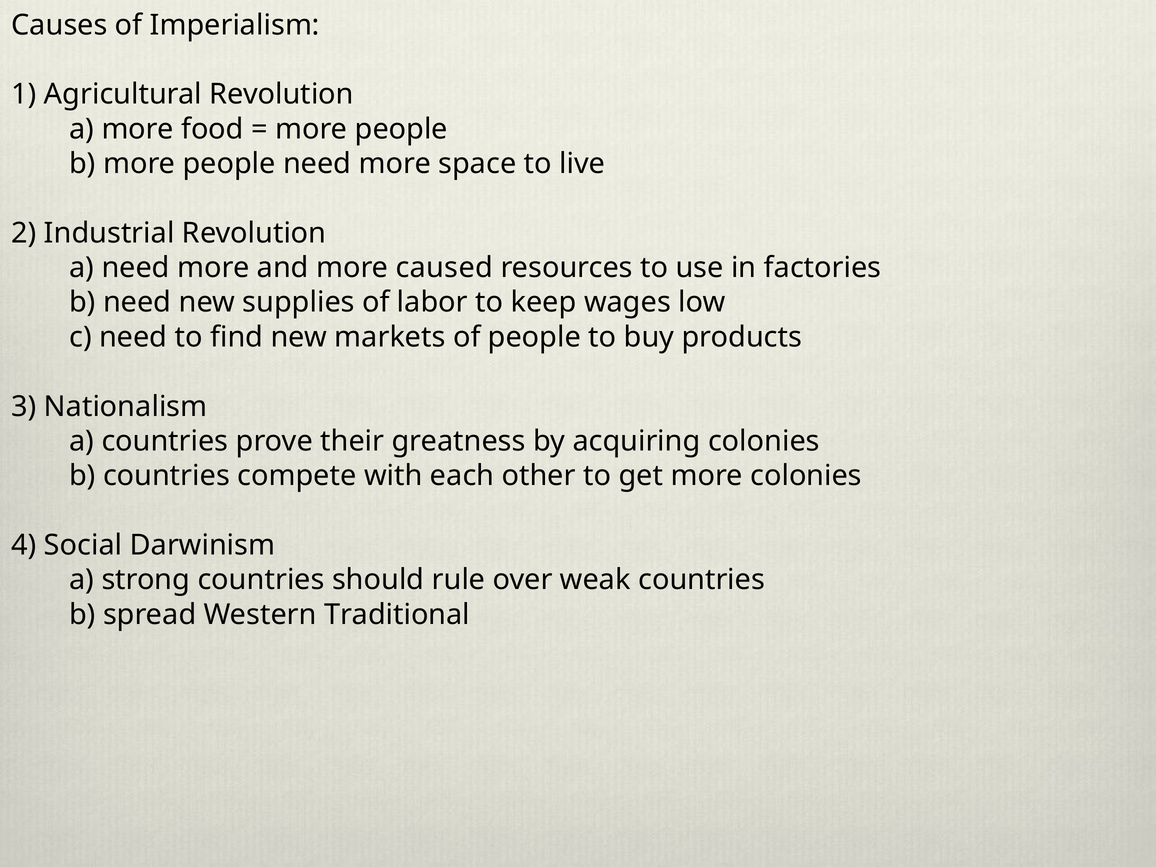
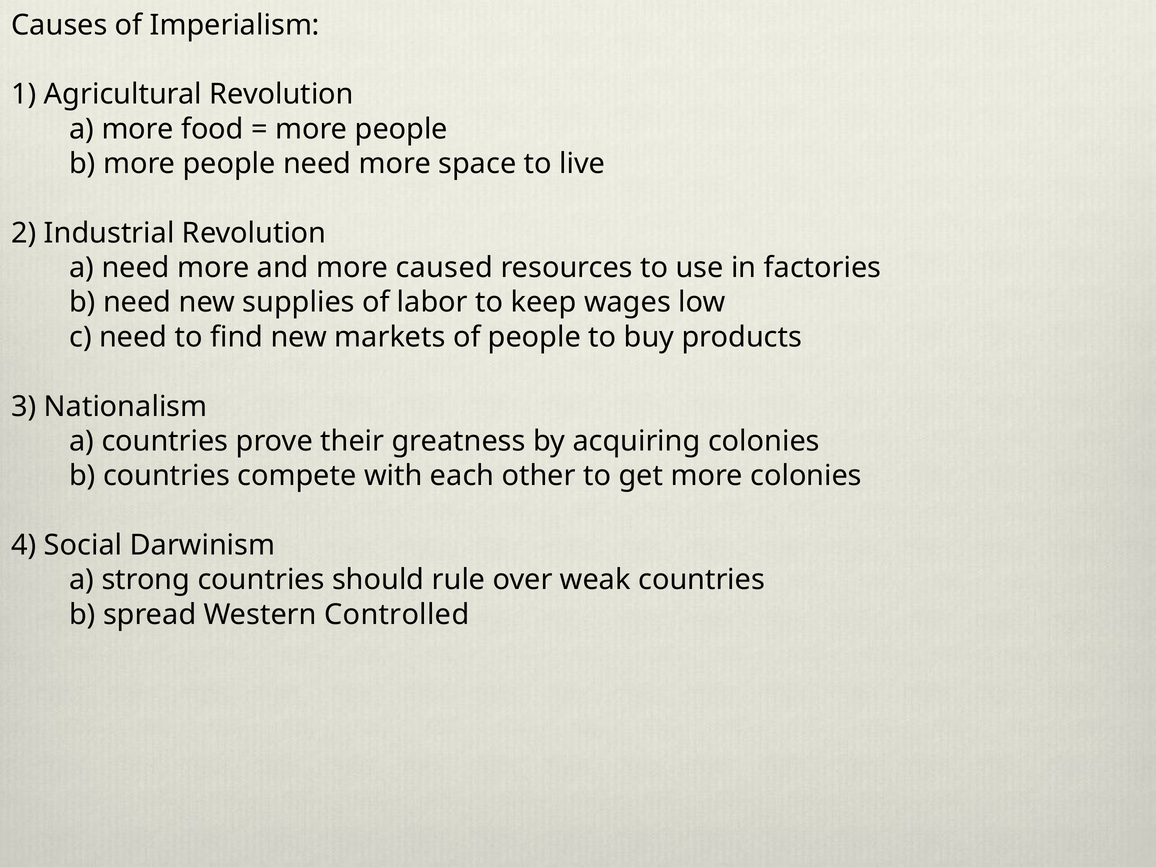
Traditional: Traditional -> Controlled
